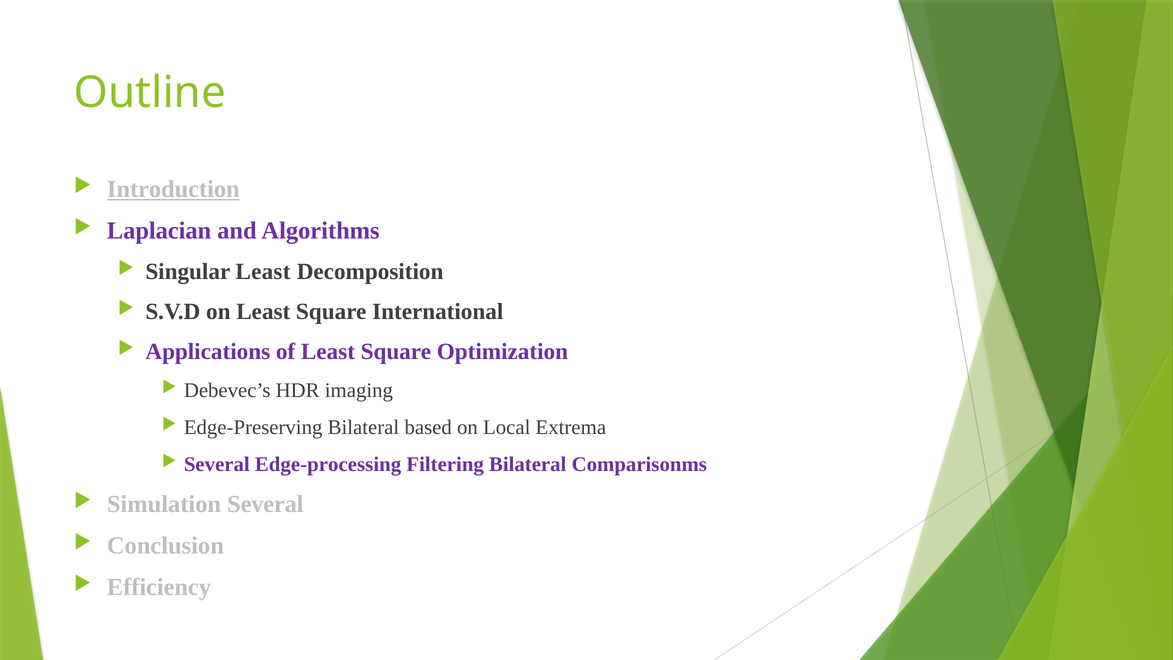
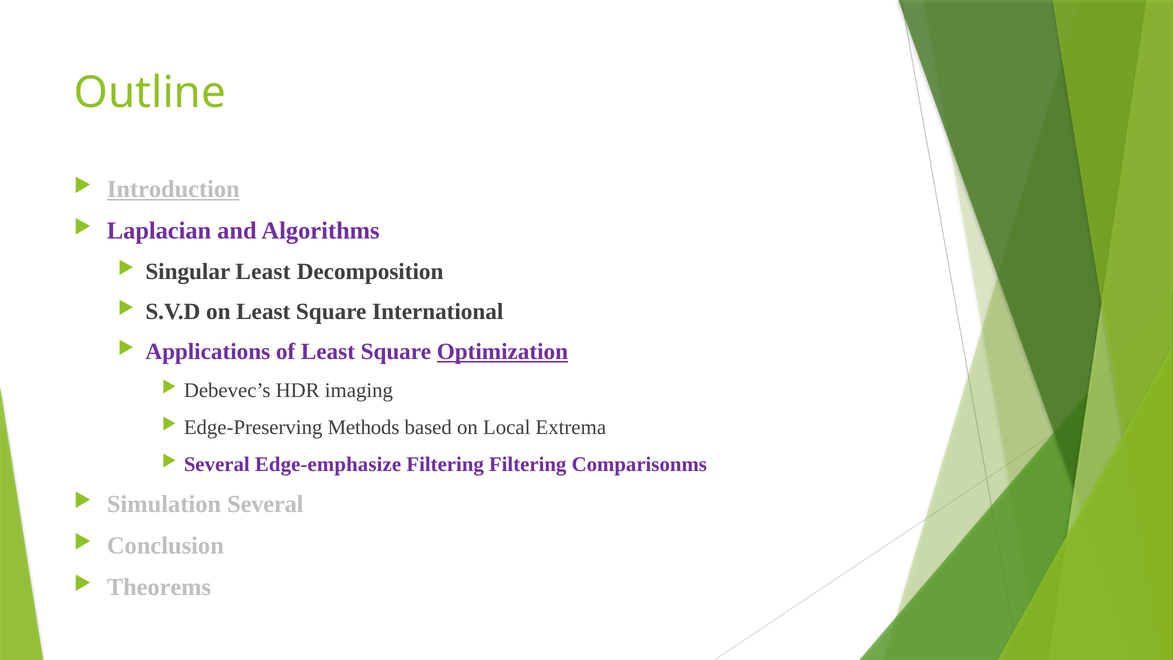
Optimization underline: none -> present
Edge-Preserving Bilateral: Bilateral -> Methods
Edge-processing: Edge-processing -> Edge-emphasize
Filtering Bilateral: Bilateral -> Filtering
Efficiency: Efficiency -> Theorems
